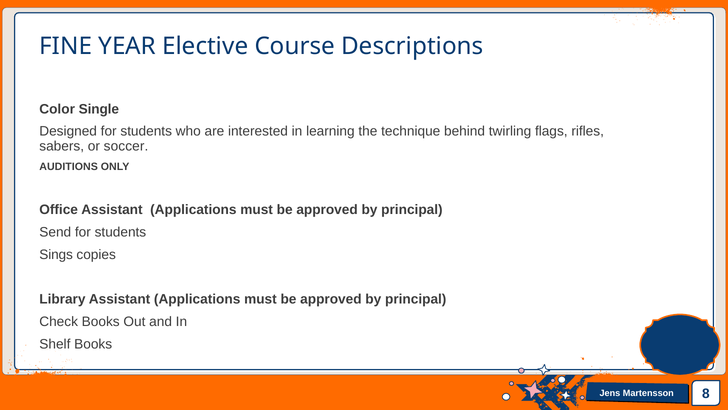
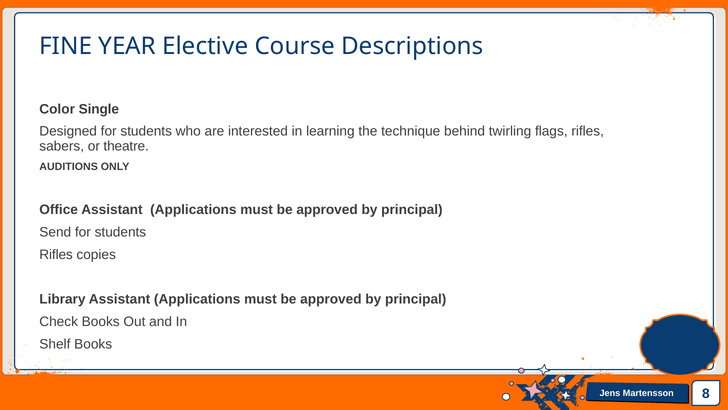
soccer: soccer -> theatre
Sings at (56, 254): Sings -> Rifles
